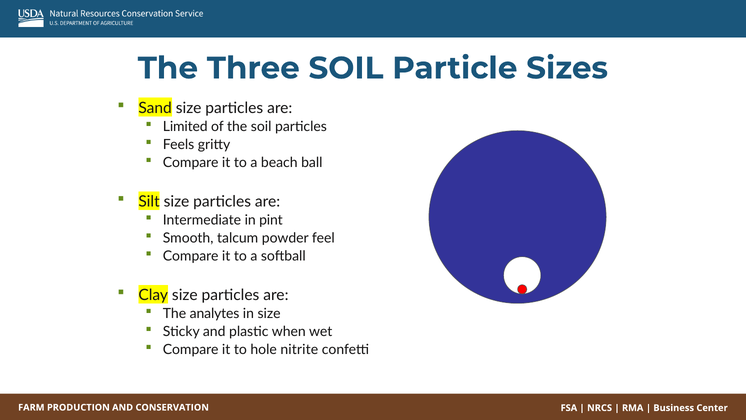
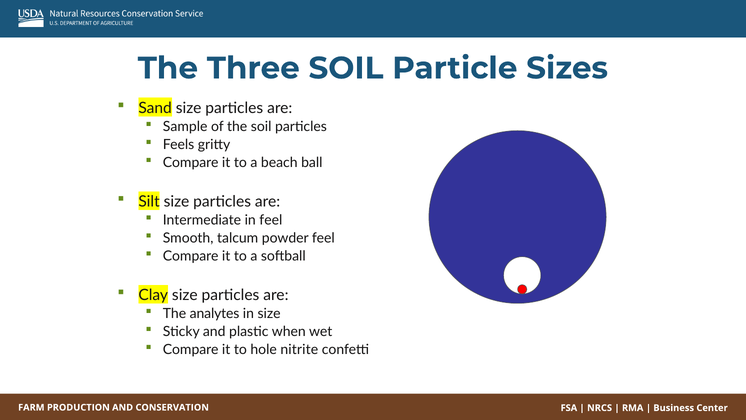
Limited: Limited -> Sample
in pint: pint -> feel
